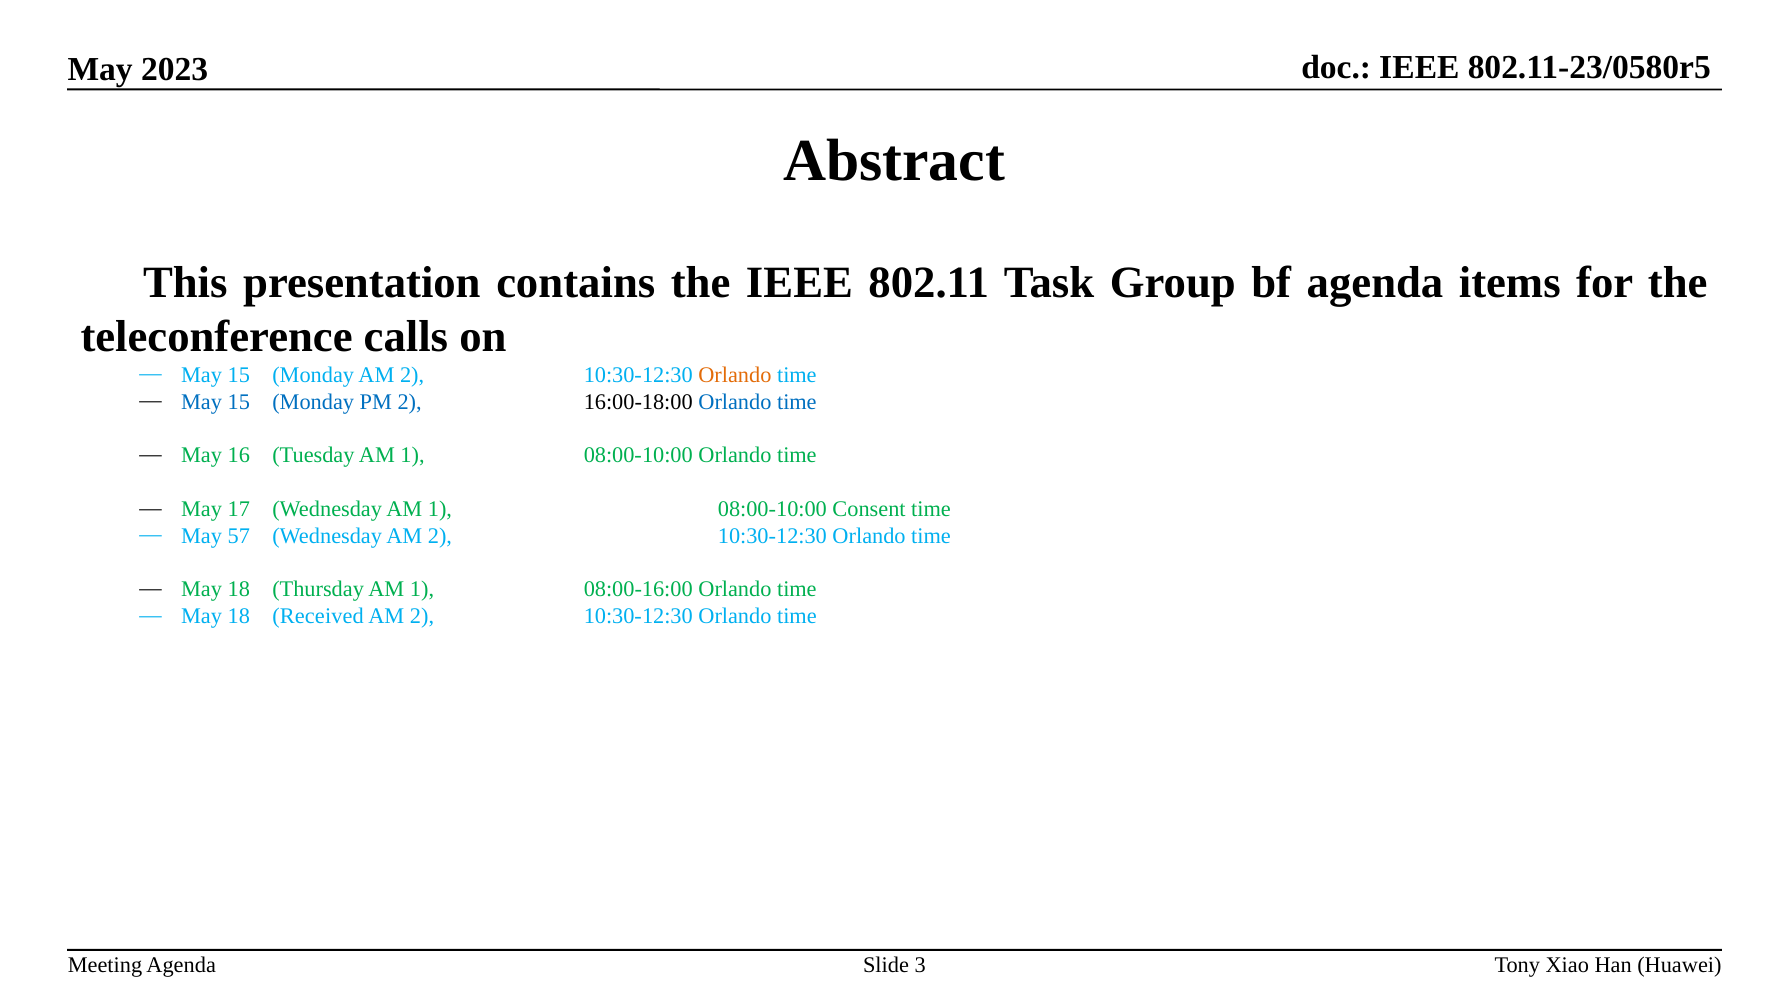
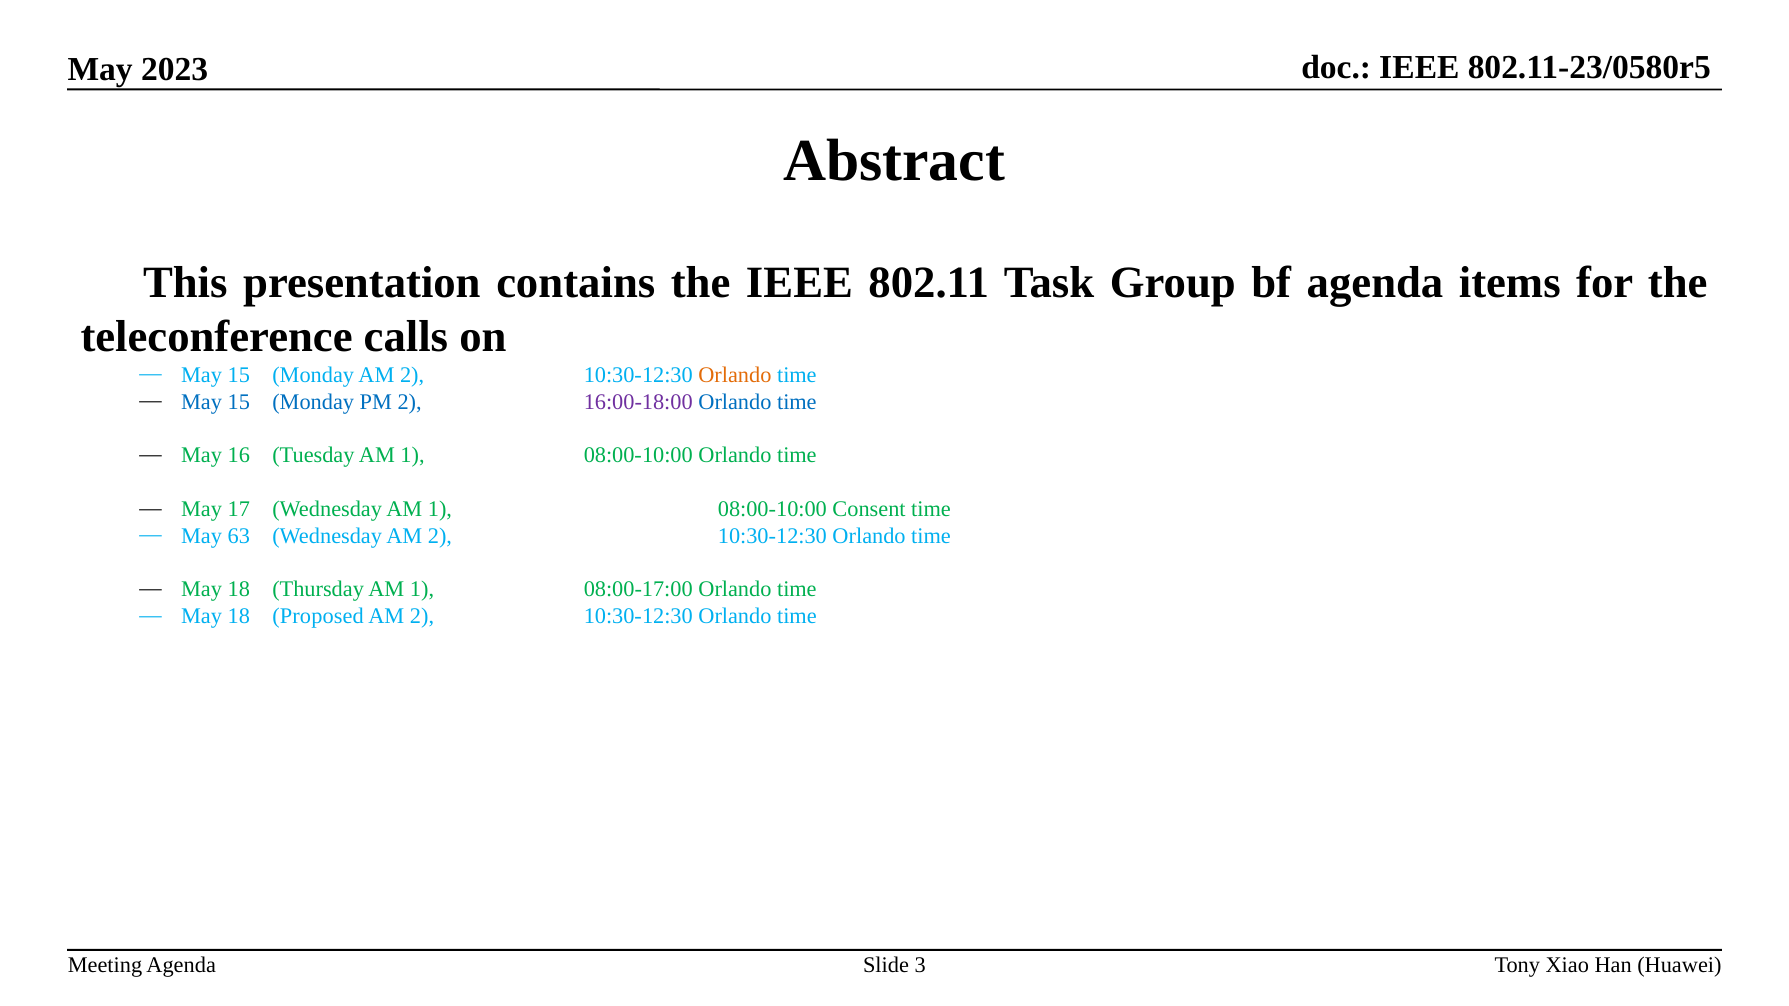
16:00-18:00 colour: black -> purple
57: 57 -> 63
08:00-16:00: 08:00-16:00 -> 08:00-17:00
Received: Received -> Proposed
